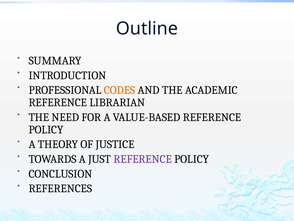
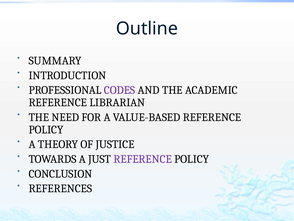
CODES colour: orange -> purple
